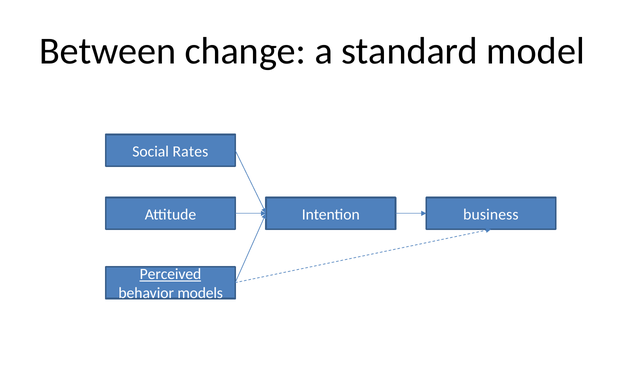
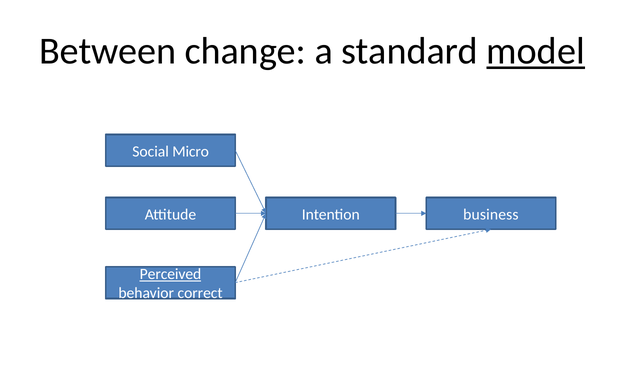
model underline: none -> present
Rates: Rates -> Micro
models: models -> correct
